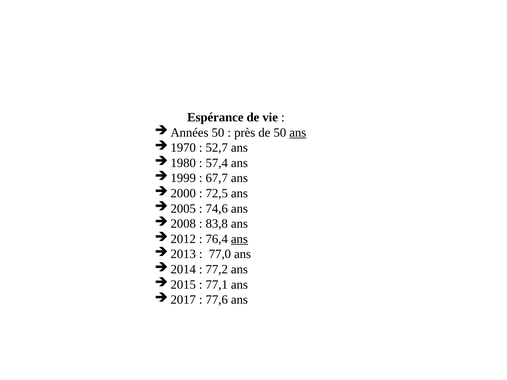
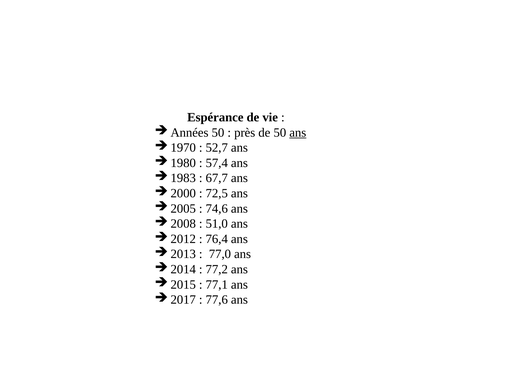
1999: 1999 -> 1983
83,8: 83,8 -> 51,0
ans at (239, 239) underline: present -> none
